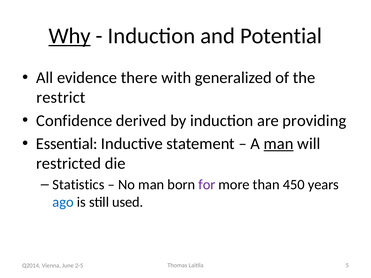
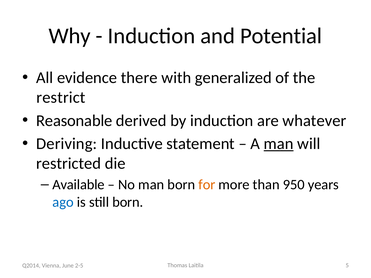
Why underline: present -> none
Confidence: Confidence -> Reasonable
providing: providing -> whatever
Essential: Essential -> Deriving
Statistics: Statistics -> Available
for colour: purple -> orange
450: 450 -> 950
still used: used -> born
